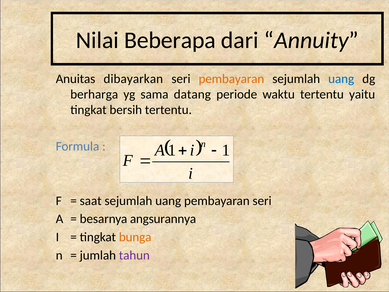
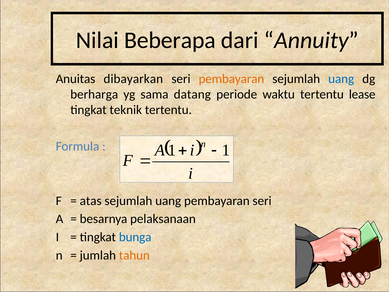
yaitu: yaitu -> lease
bersih: bersih -> teknik
saat: saat -> atas
angsurannya: angsurannya -> pelaksanaan
bunga colour: orange -> blue
tahun colour: purple -> orange
